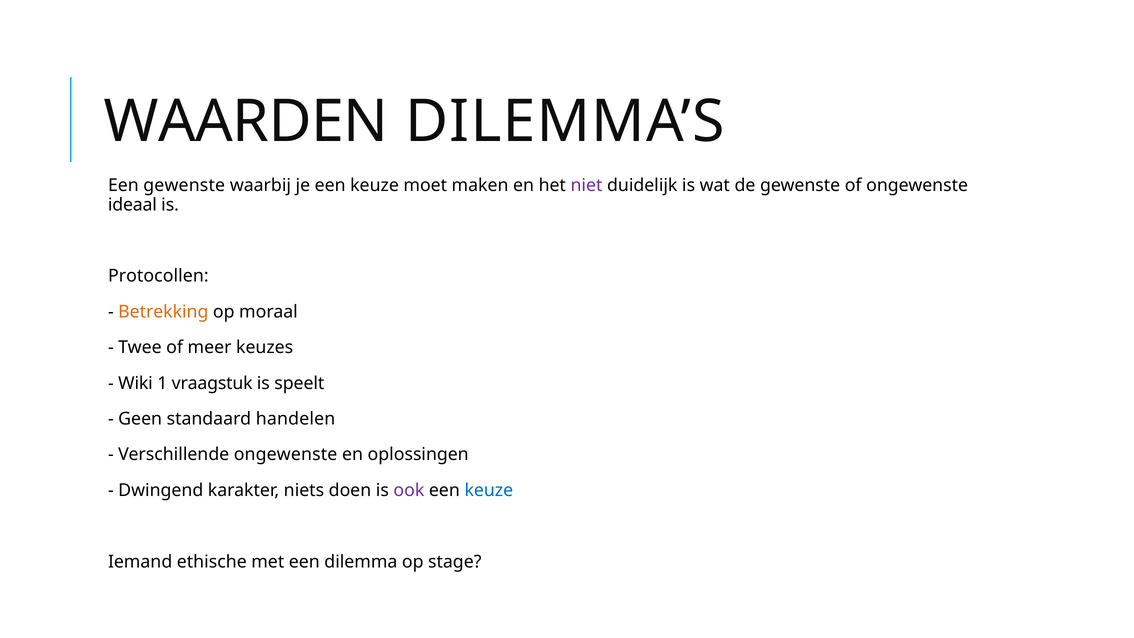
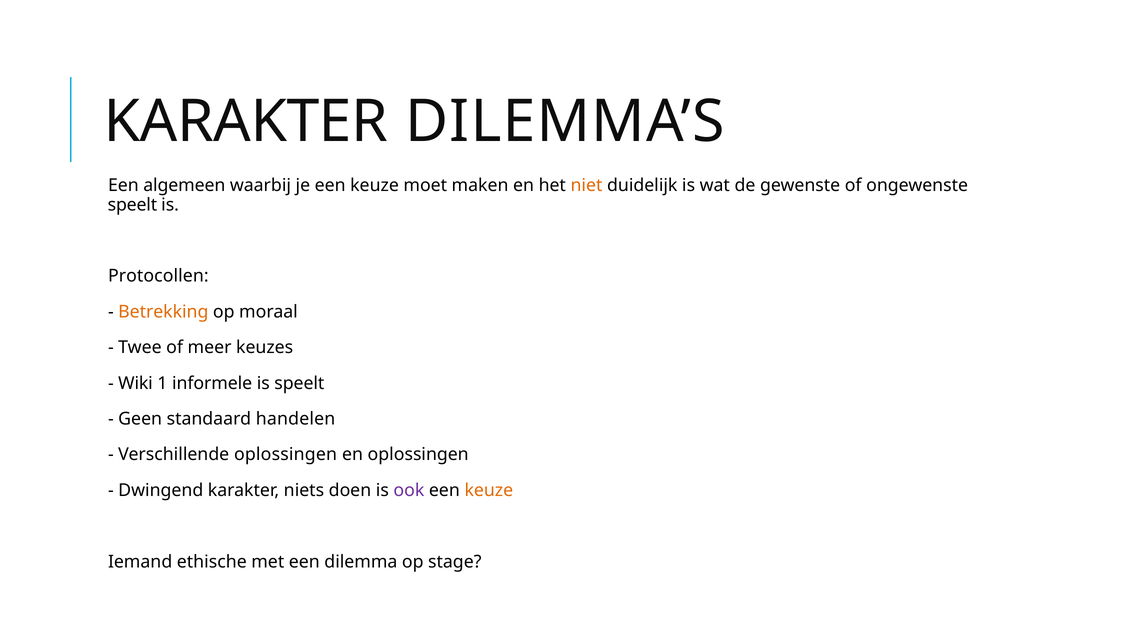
WAARDEN at (246, 122): WAARDEN -> KARAKTER
Een gewenste: gewenste -> algemeen
niet colour: purple -> orange
ideaal at (132, 205): ideaal -> speelt
vraagstuk: vraagstuk -> informele
Verschillende ongewenste: ongewenste -> oplossingen
keuze at (489, 490) colour: blue -> orange
